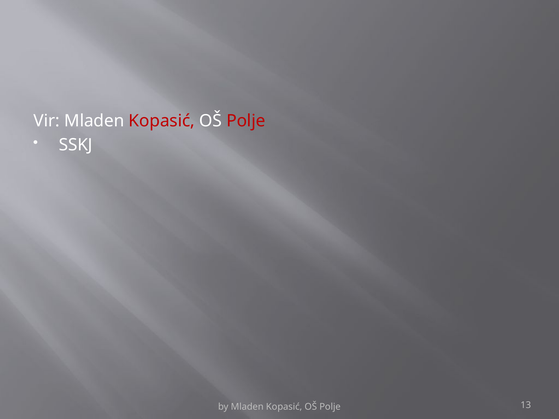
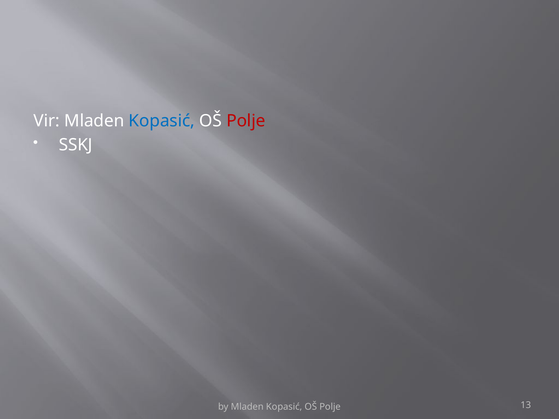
Kopasić at (162, 121) colour: red -> blue
